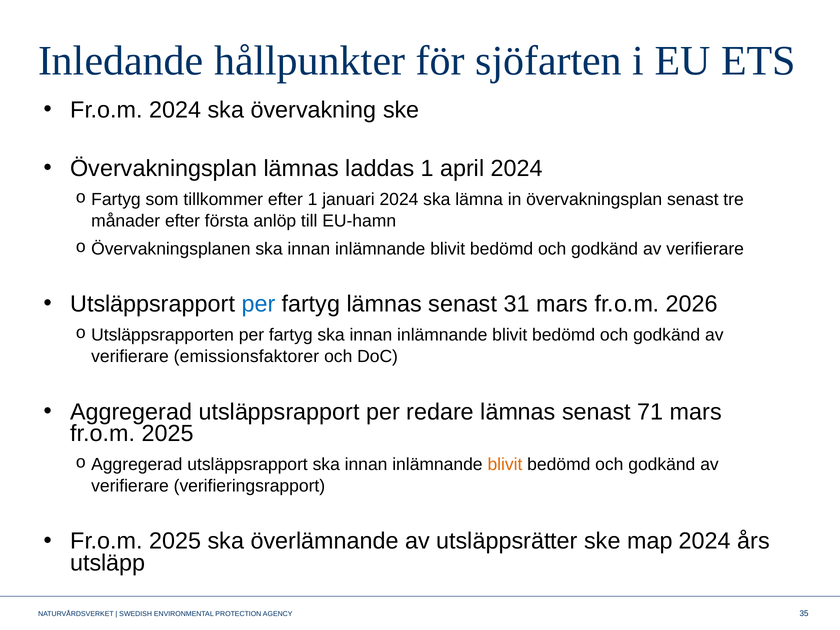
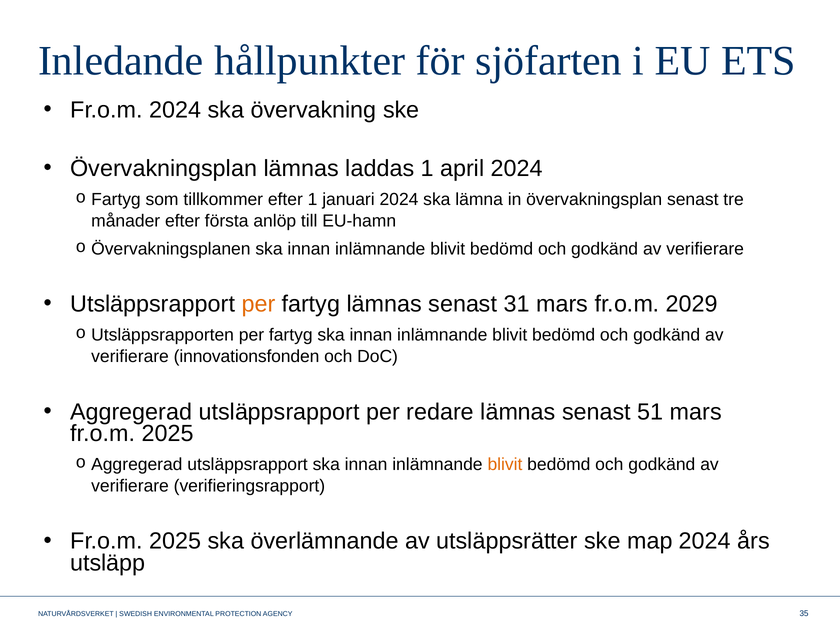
per at (258, 304) colour: blue -> orange
2026: 2026 -> 2029
emissionsfaktorer: emissionsfaktorer -> innovationsfonden
71: 71 -> 51
